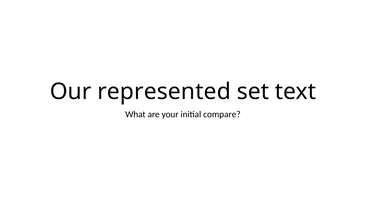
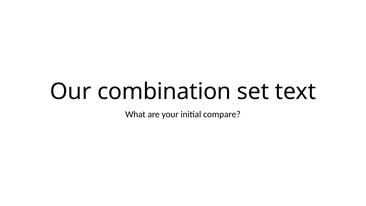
represented: represented -> combination
